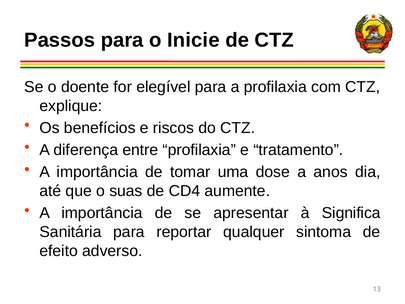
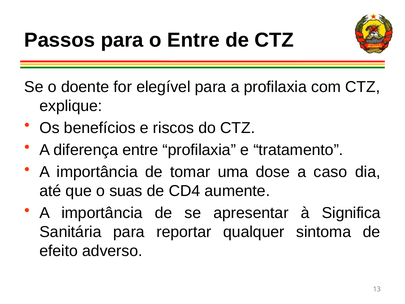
o Inicie: Inicie -> Entre
anos: anos -> caso
